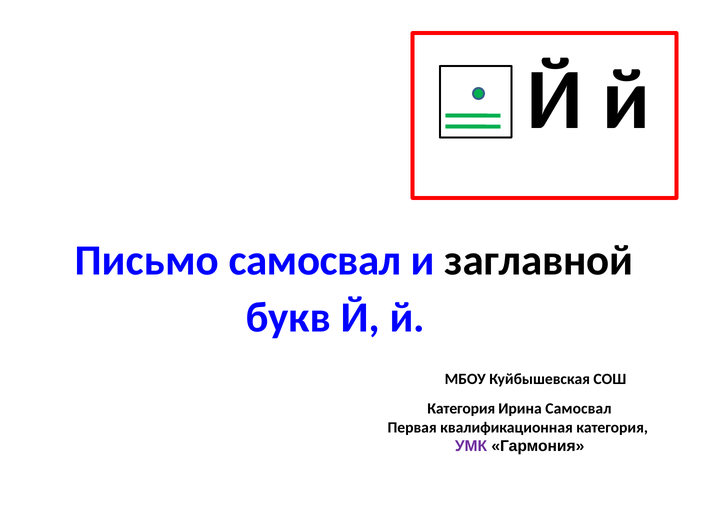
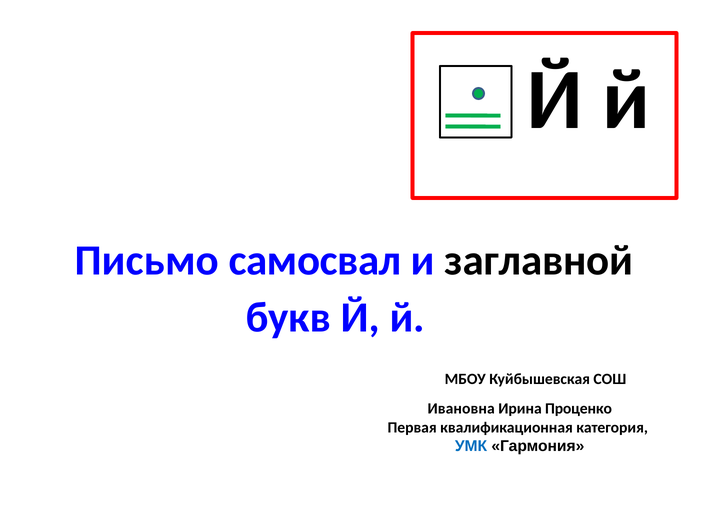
Категория at (461, 409): Категория -> Ивановна
Ирина Самосвал: Самосвал -> Проценко
УМК colour: purple -> blue
